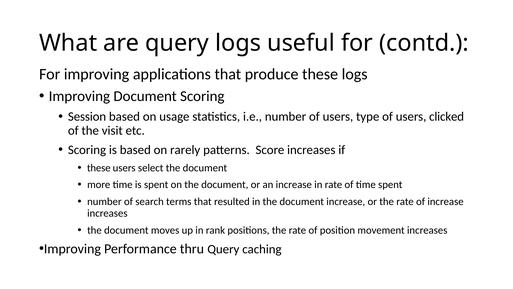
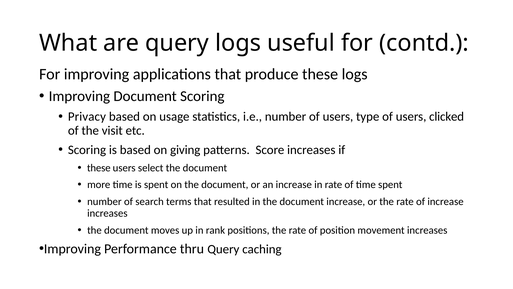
Session: Session -> Privacy
rarely: rarely -> giving
